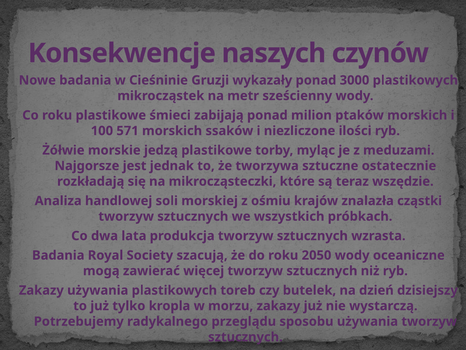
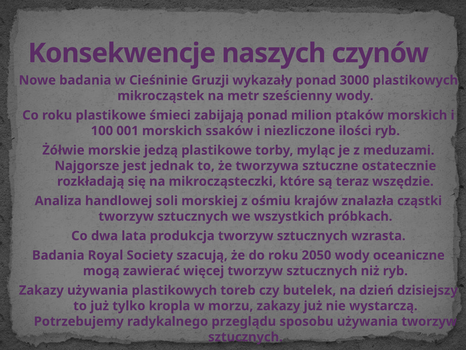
571: 571 -> 001
